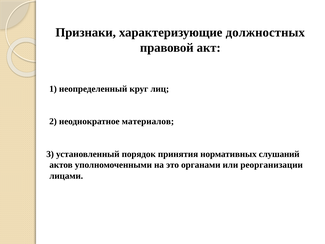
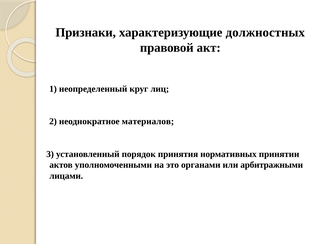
слушаний: слушаний -> принятии
реорганизации: реорганизации -> арбитражными
